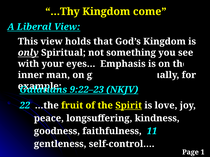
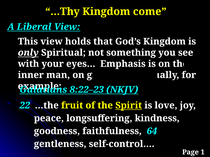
9:22–23: 9:22–23 -> 8:22–23
11: 11 -> 64
